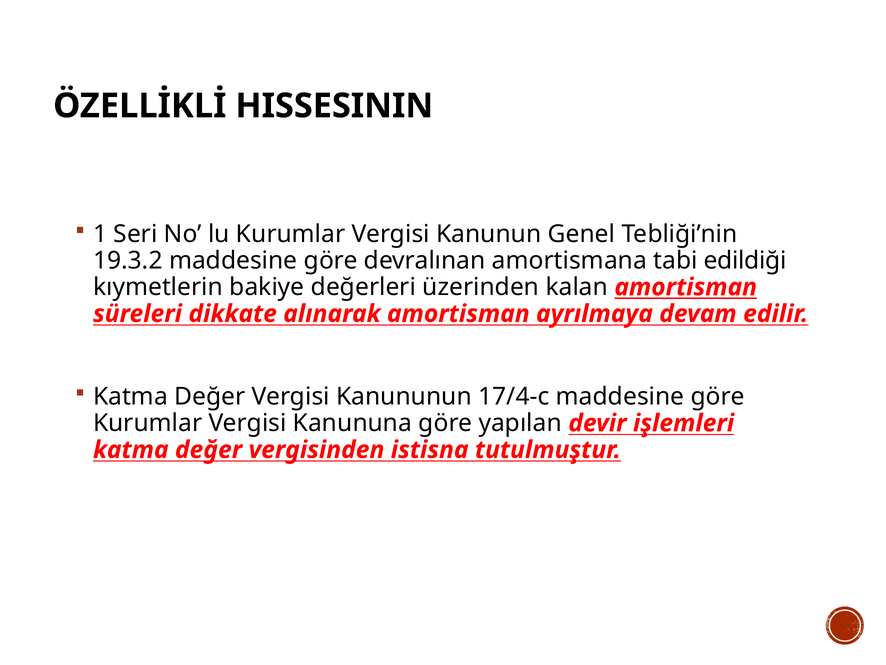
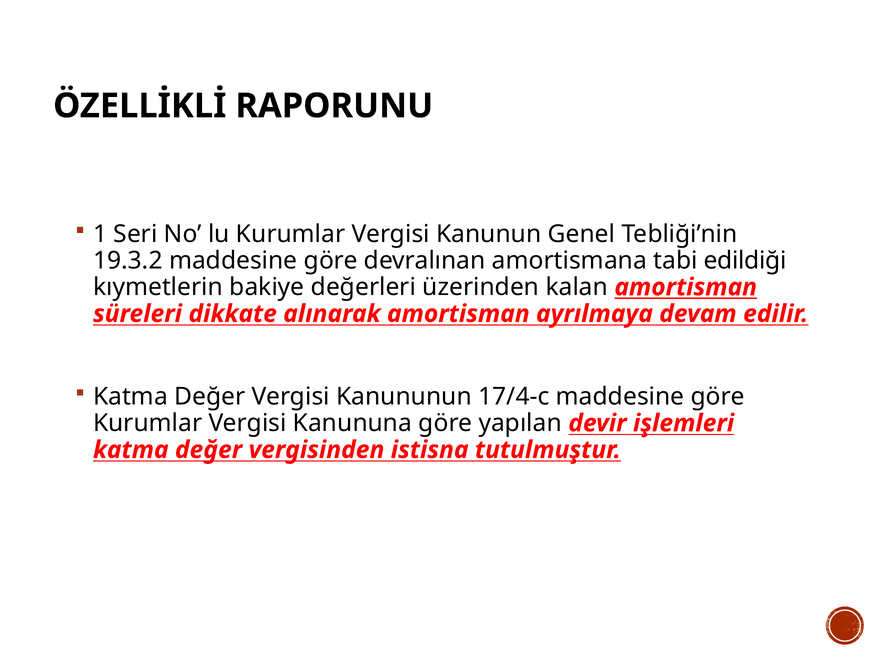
HISSESININ: HISSESININ -> RAPORUNU
